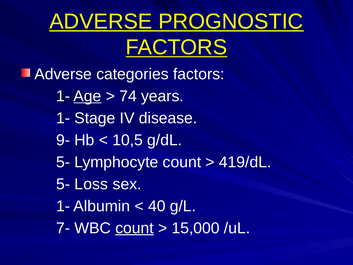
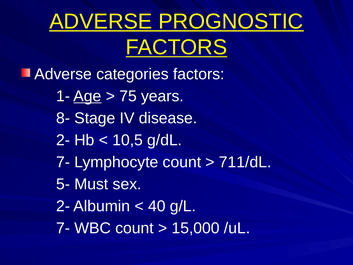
74: 74 -> 75
1- at (63, 118): 1- -> 8-
9- at (63, 140): 9- -> 2-
5- at (63, 162): 5- -> 7-
419/dL: 419/dL -> 711/dL
Loss: Loss -> Must
1- at (63, 206): 1- -> 2-
count at (134, 228) underline: present -> none
